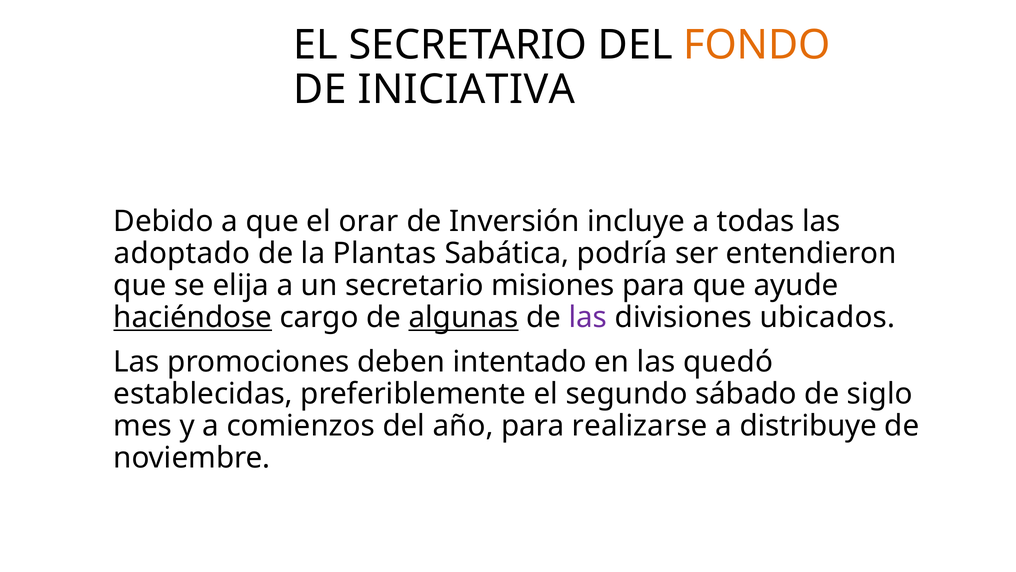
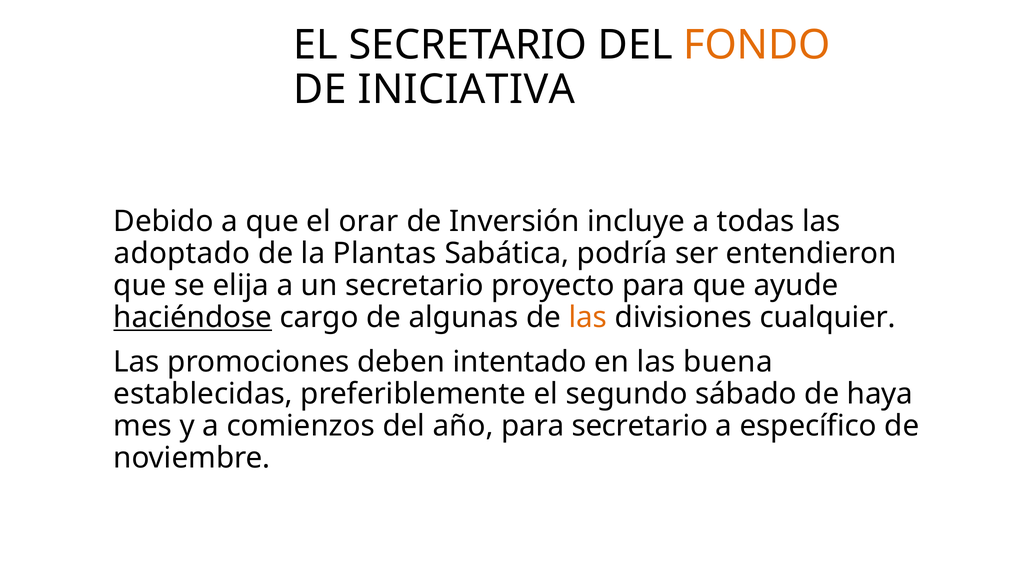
misiones: misiones -> proyecto
algunas underline: present -> none
las at (588, 317) colour: purple -> orange
ubicados: ubicados -> cualquier
quedó: quedó -> buena
siglo: siglo -> haya
para realizarse: realizarse -> secretario
distribuye: distribuye -> específico
